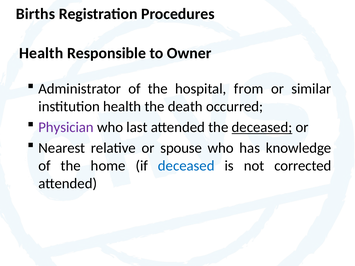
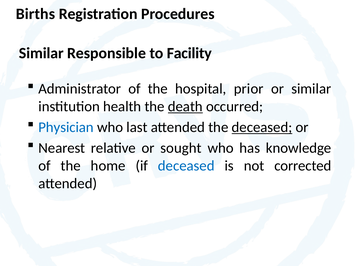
Health at (41, 53): Health -> Similar
Owner: Owner -> Facility
from: from -> prior
death underline: none -> present
Physician colour: purple -> blue
spouse: spouse -> sought
